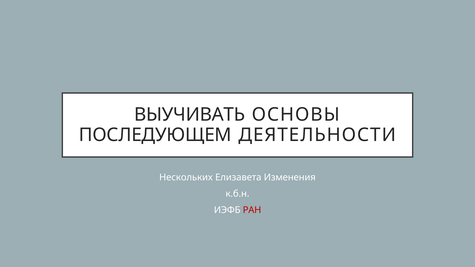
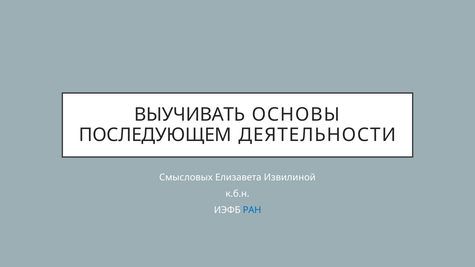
Нескольких: Нескольких -> Смысловых
Изменения: Изменения -> Извилиной
РАН colour: red -> blue
